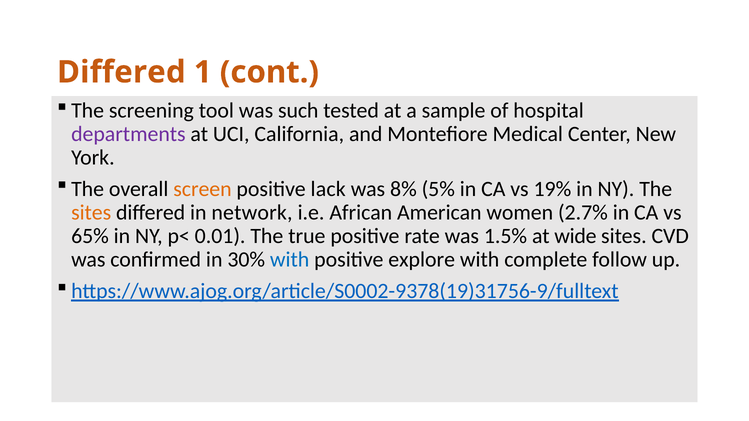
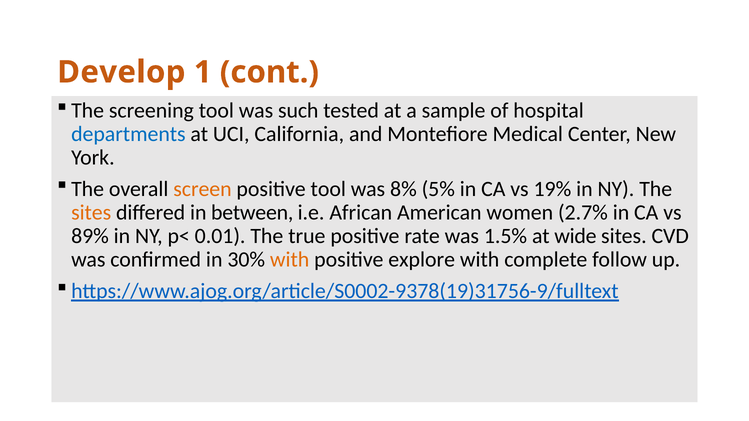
Differed at (121, 72): Differed -> Develop
departments colour: purple -> blue
positive lack: lack -> tool
network: network -> between
65%: 65% -> 89%
with at (290, 260) colour: blue -> orange
